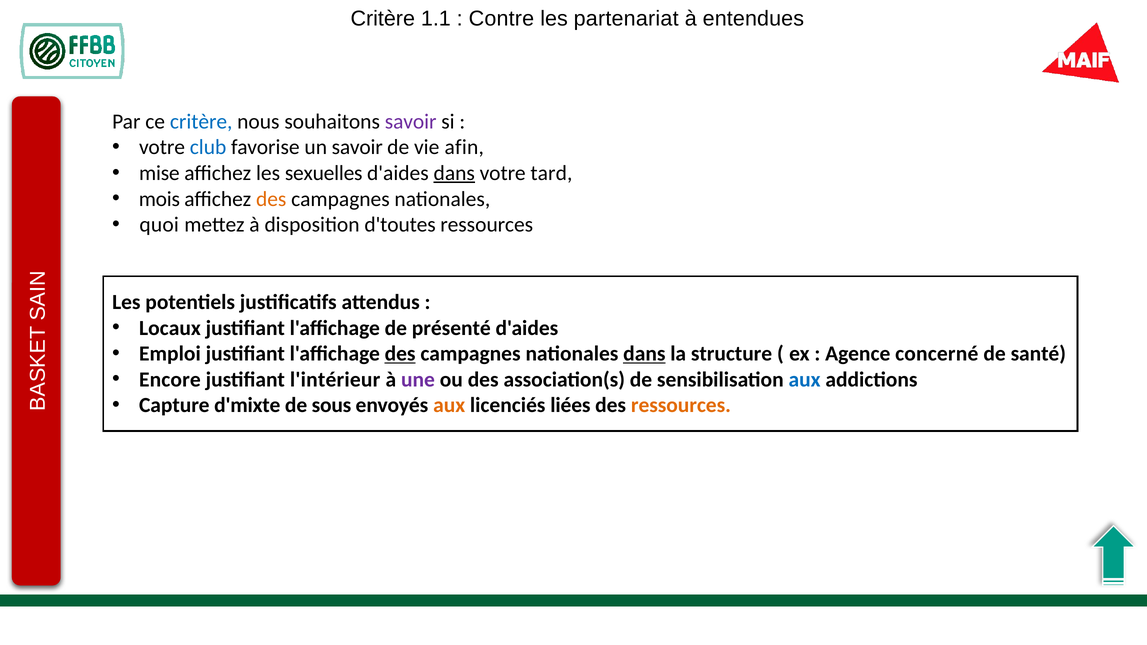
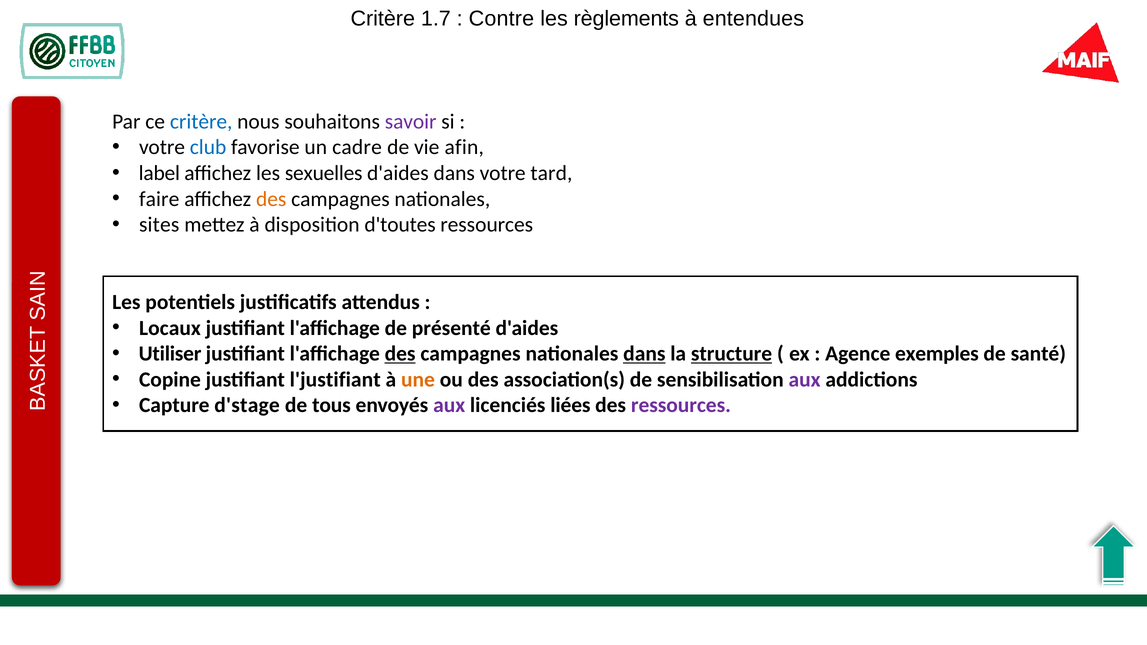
1.1: 1.1 -> 1.7
partenariat: partenariat -> règlements
un savoir: savoir -> cadre
mise at (159, 173): mise -> label
dans at (454, 173) underline: present -> none
mois: mois -> faire
quoi: quoi -> sites
Emploi: Emploi -> Utiliser
structure underline: none -> present
concerné: concerné -> exemples
Encore: Encore -> Copine
l'intérieur: l'intérieur -> l'justifiant
une colour: purple -> orange
aux at (805, 380) colour: blue -> purple
d'mixte: d'mixte -> d'stage
sous: sous -> tous
aux at (449, 405) colour: orange -> purple
ressources at (681, 405) colour: orange -> purple
